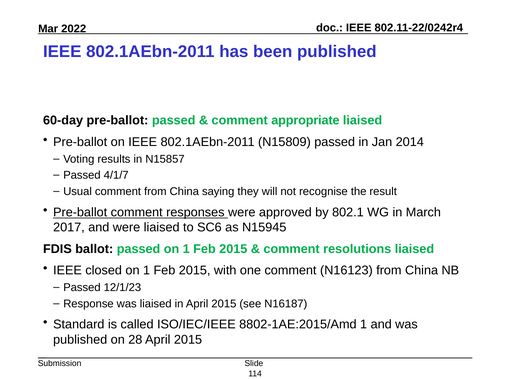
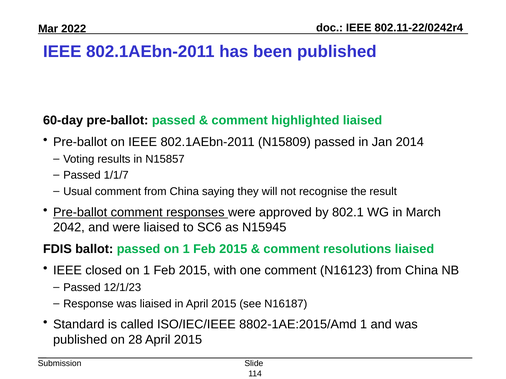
appropriate: appropriate -> highlighted
4/1/7: 4/1/7 -> 1/1/7
2017: 2017 -> 2042
